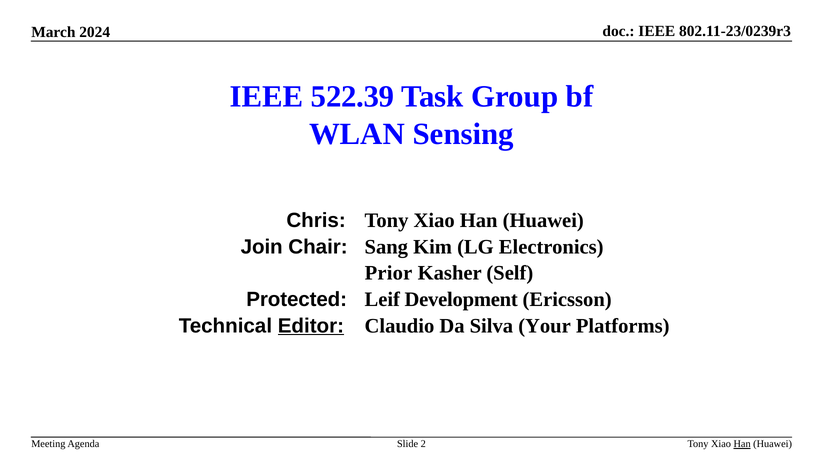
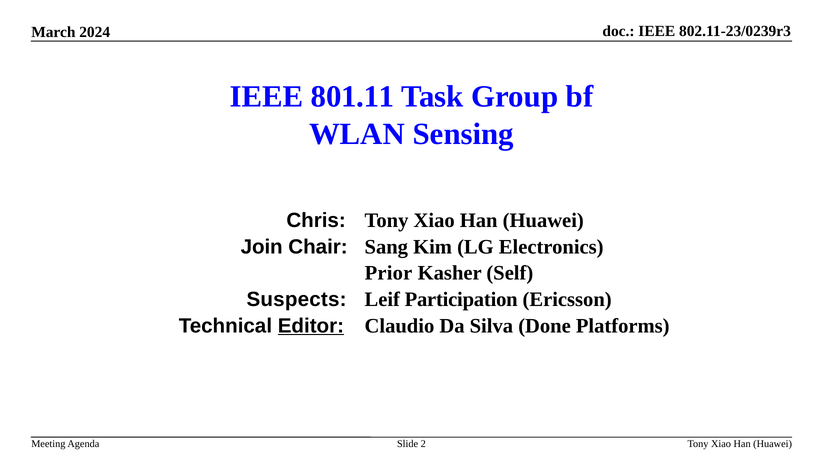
522.39: 522.39 -> 801.11
Protected: Protected -> Suspects
Development: Development -> Participation
Your: Your -> Done
Han at (742, 444) underline: present -> none
